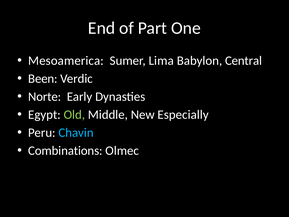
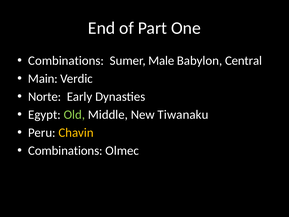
Mesoamerica at (66, 61): Mesoamerica -> Combinations
Lima: Lima -> Male
Been: Been -> Main
Especially: Especially -> Tiwanaku
Chavin colour: light blue -> yellow
